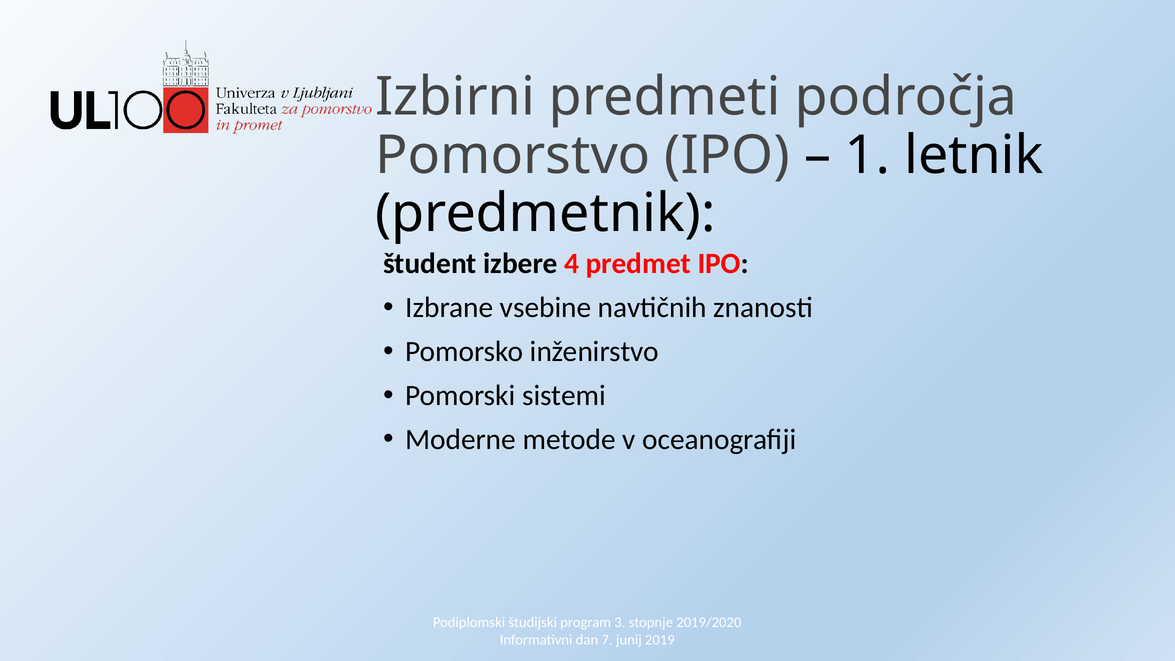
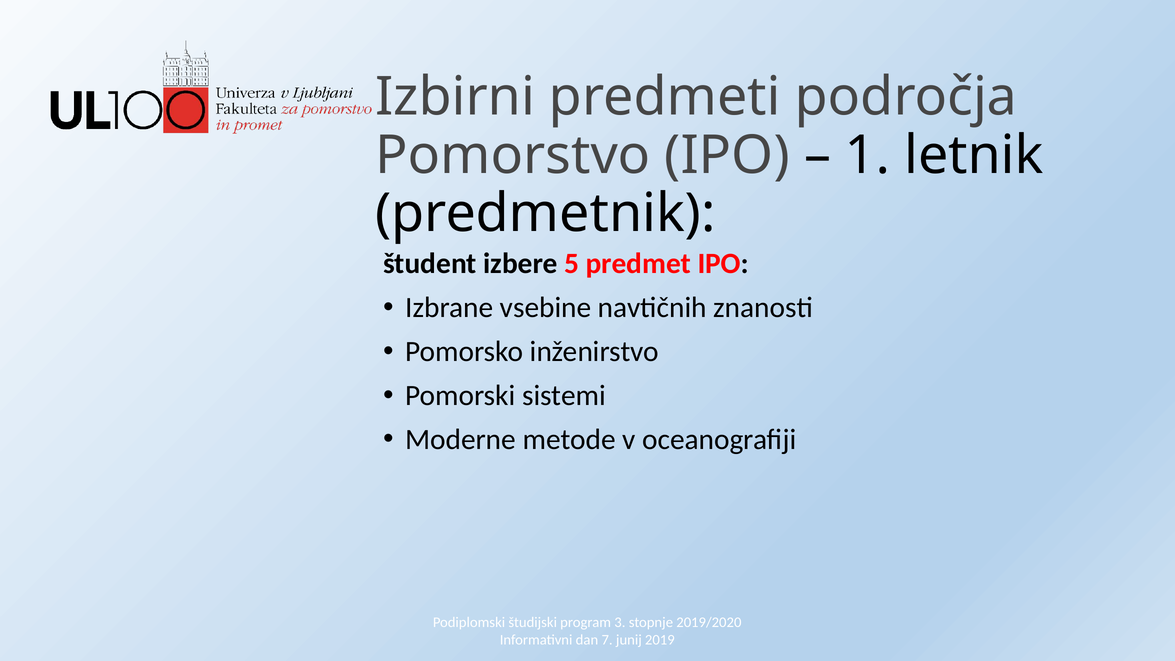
4: 4 -> 5
